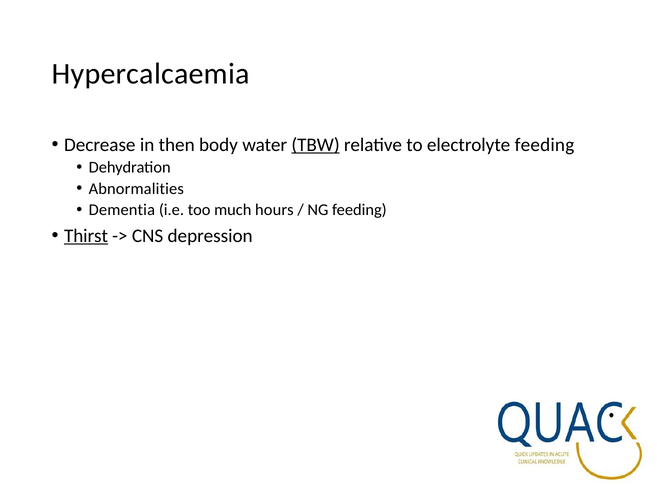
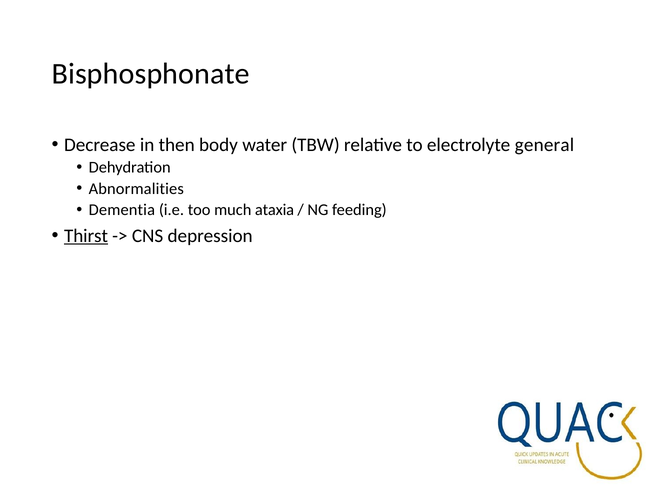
Hypercalcaemia: Hypercalcaemia -> Bisphosphonate
TBW underline: present -> none
electrolyte feeding: feeding -> general
hours: hours -> ataxia
